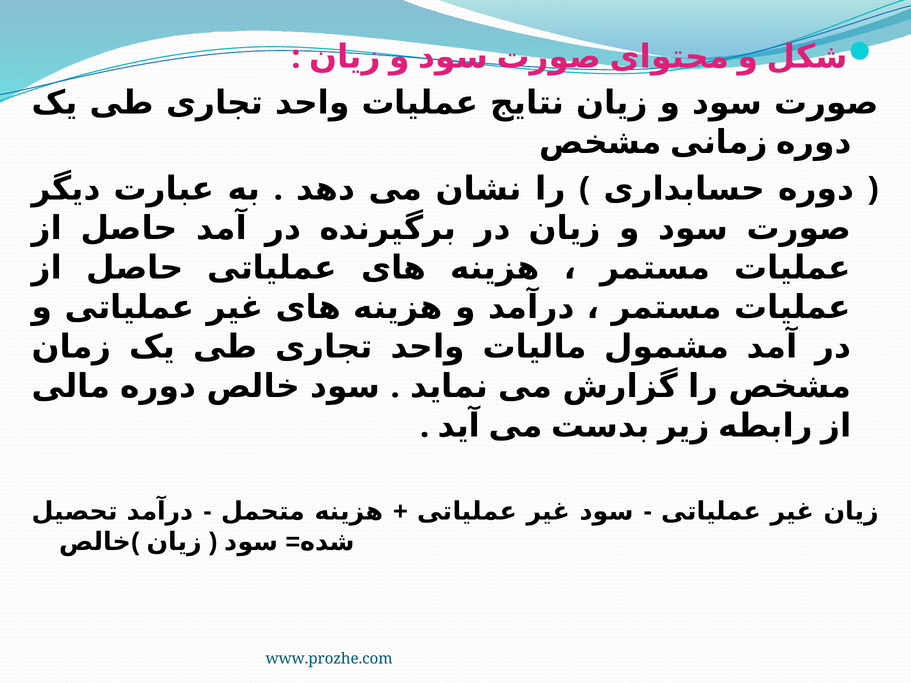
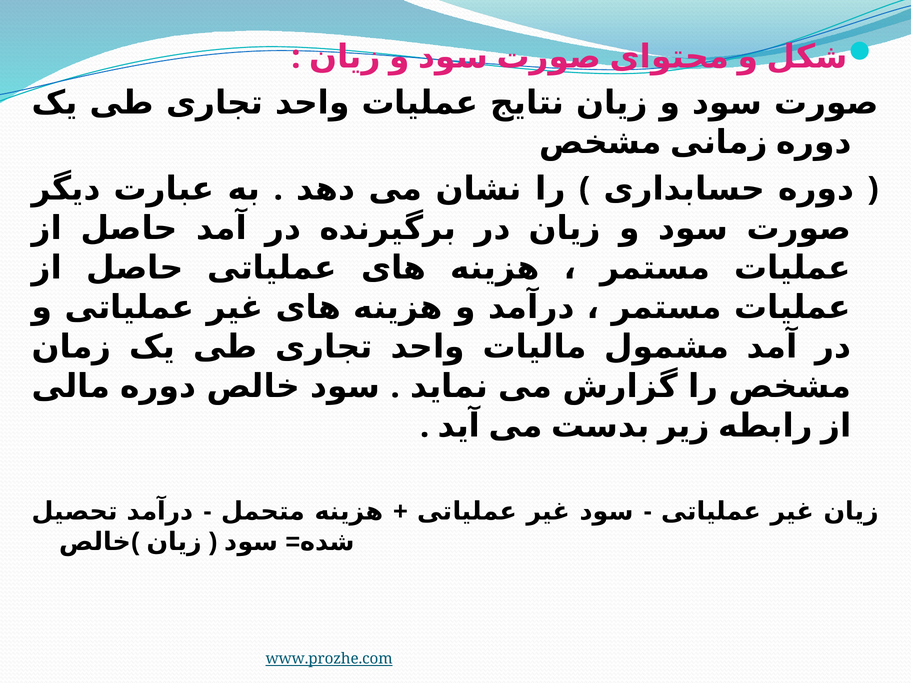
www.prozhe.com underline: none -> present
